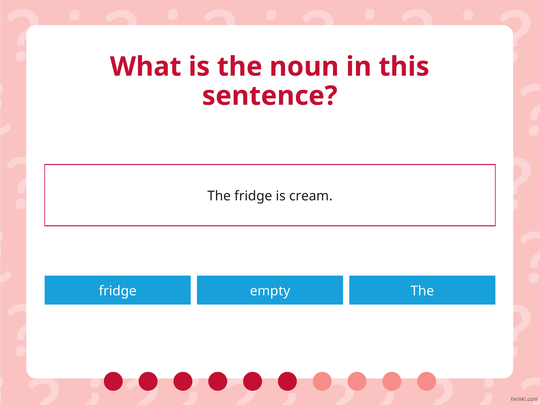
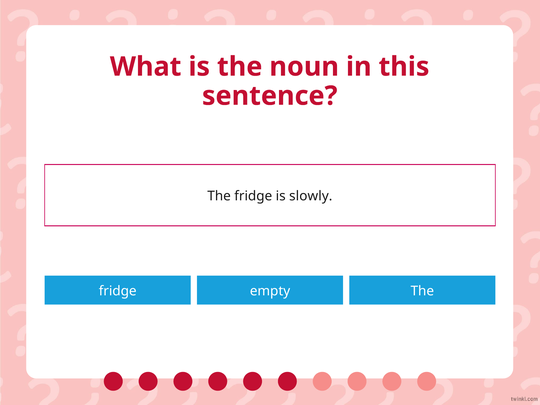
cream: cream -> slowly
